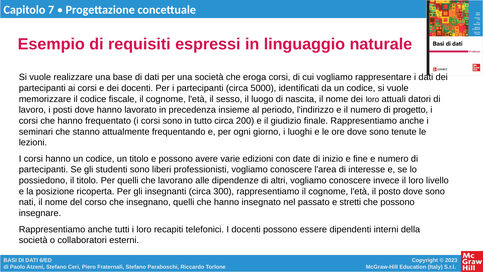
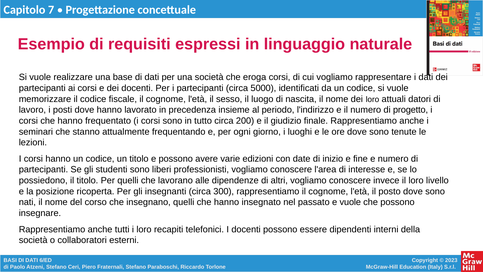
e stretti: stretti -> vuole
